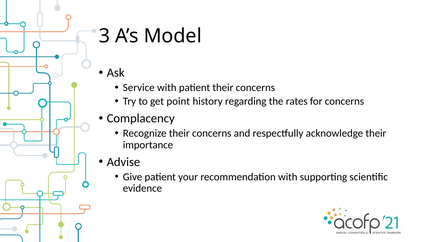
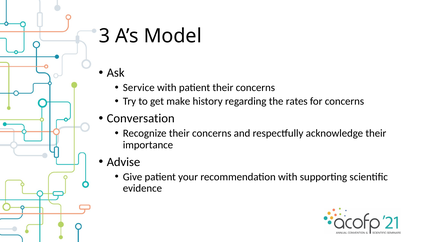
point: point -> make
Complacency: Complacency -> Conversation
